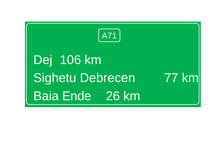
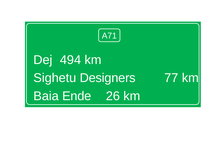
106: 106 -> 494
Debrecen: Debrecen -> Designers
